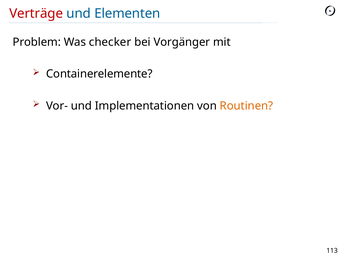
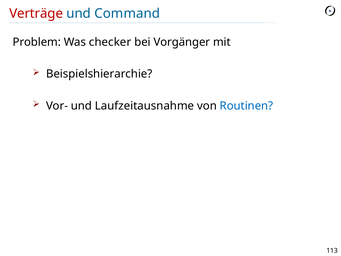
Elementen: Elementen -> Command
Containerelemente: Containerelemente -> Beispielshierarchie
Implementationen: Implementationen -> Laufzeitausnahme
Routinen colour: orange -> blue
